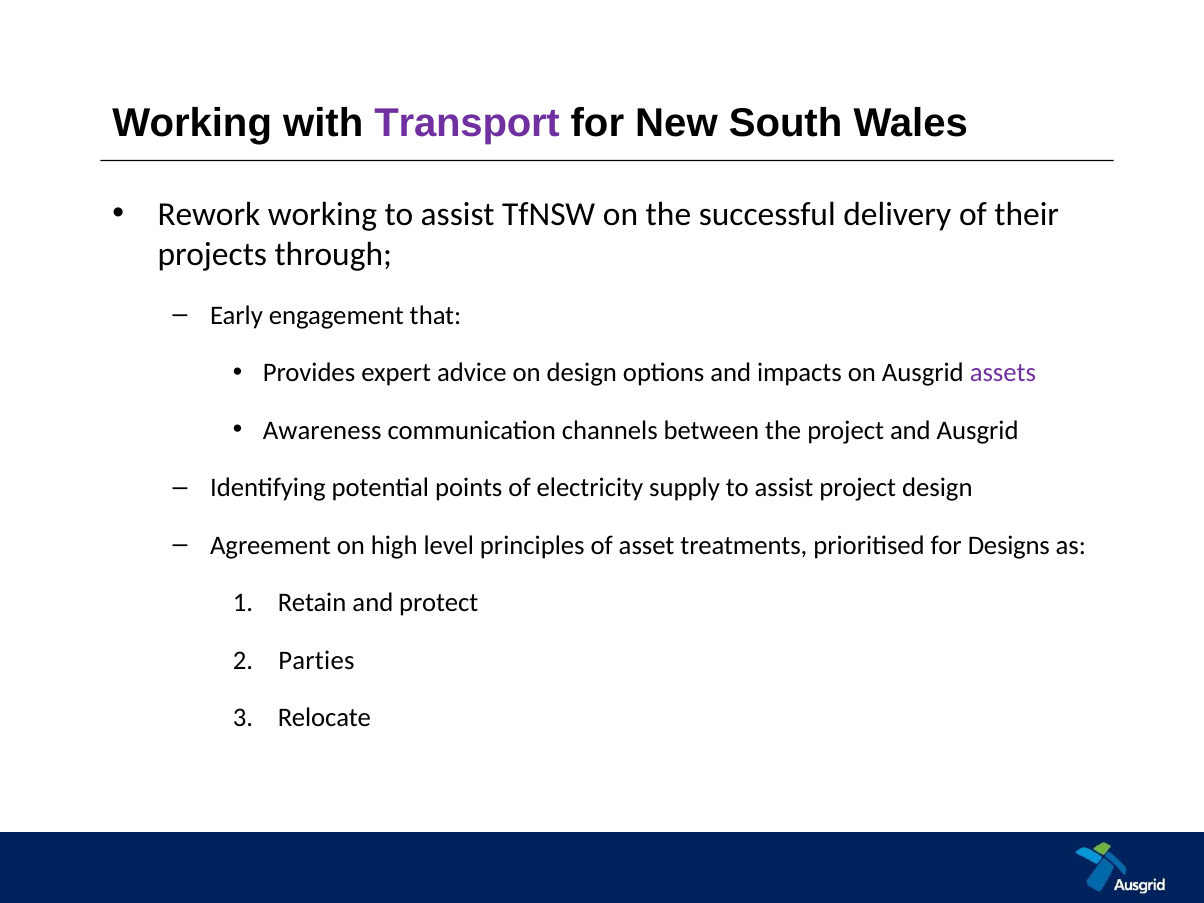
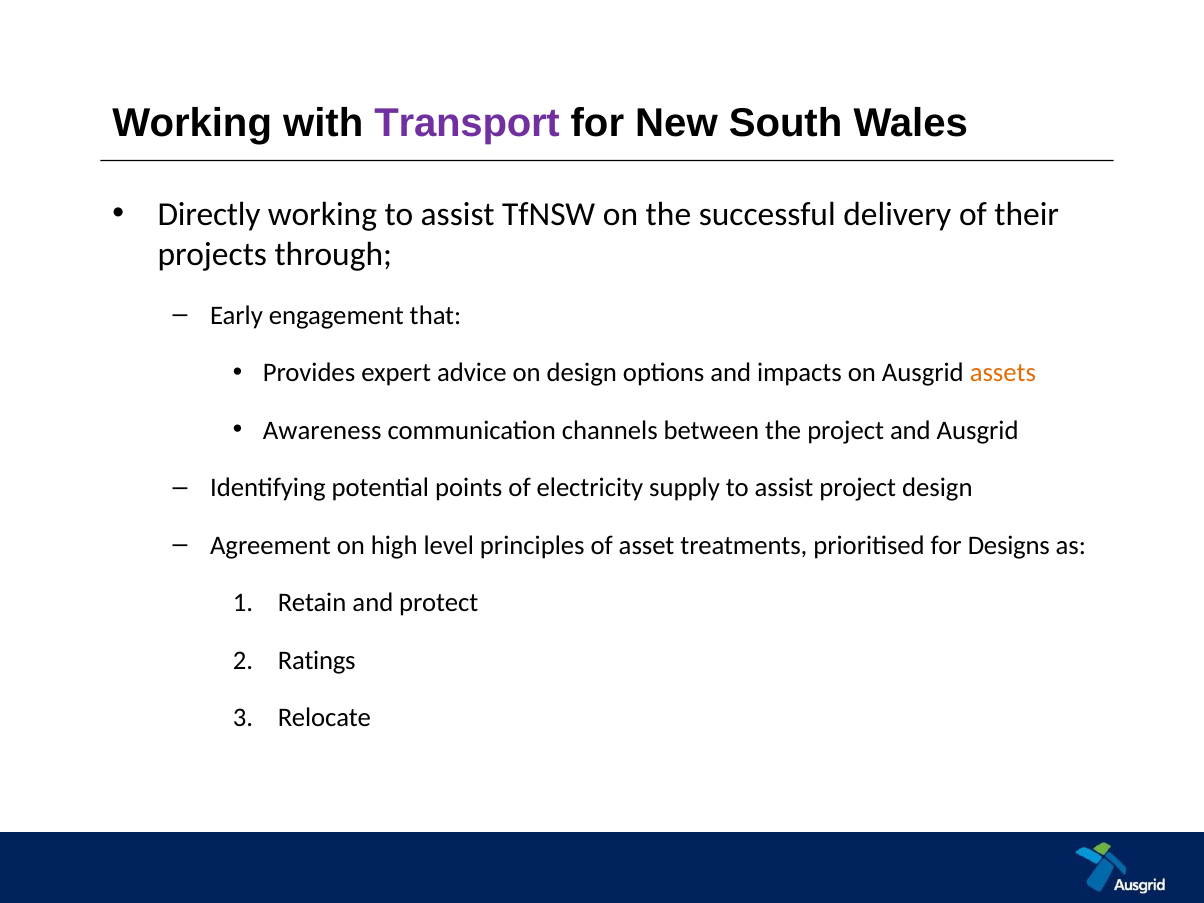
Rework: Rework -> Directly
assets colour: purple -> orange
Parties: Parties -> Ratings
